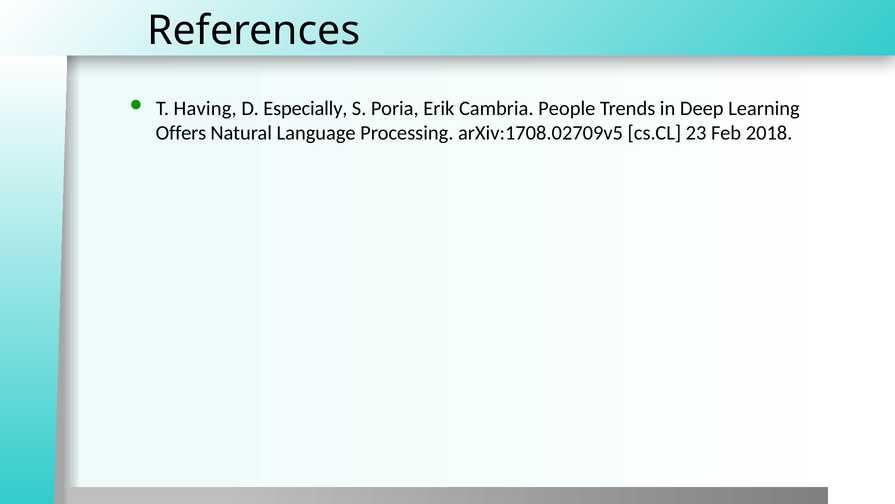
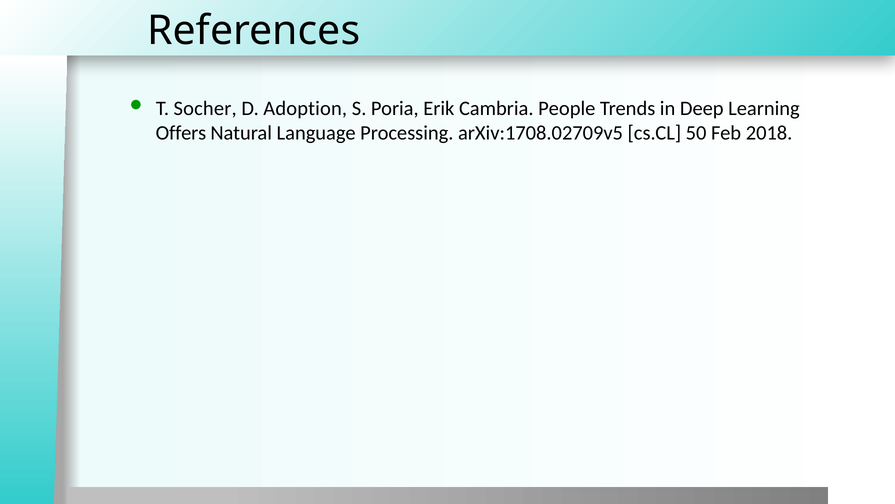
Having: Having -> Socher
Especially: Especially -> Adoption
23: 23 -> 50
